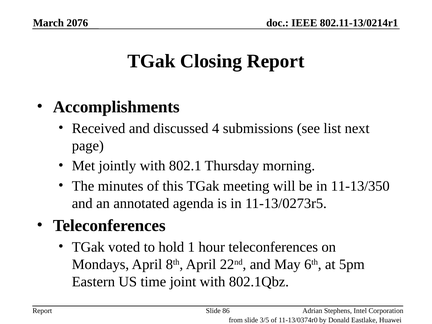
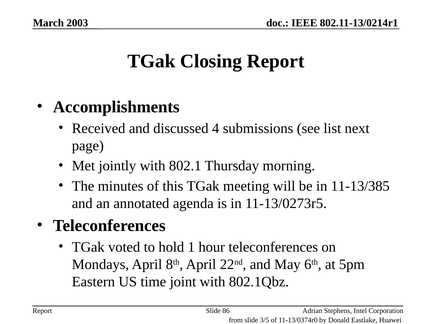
2076: 2076 -> 2003
11-13/350: 11-13/350 -> 11-13/385
